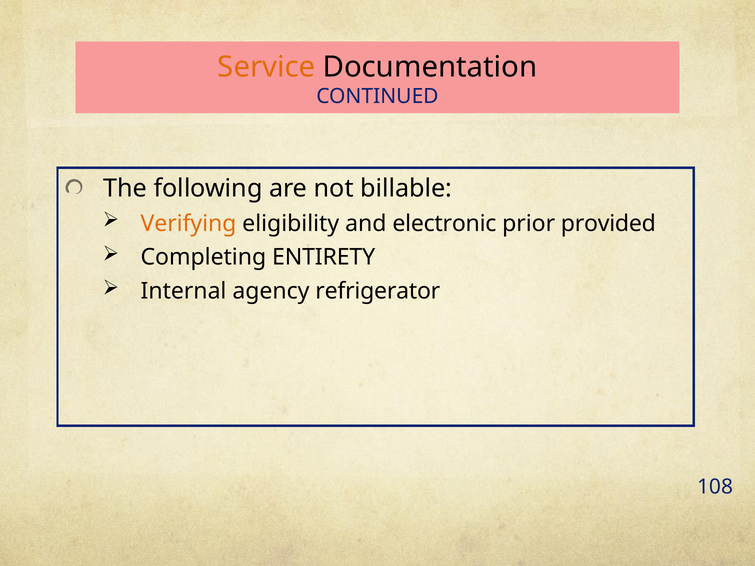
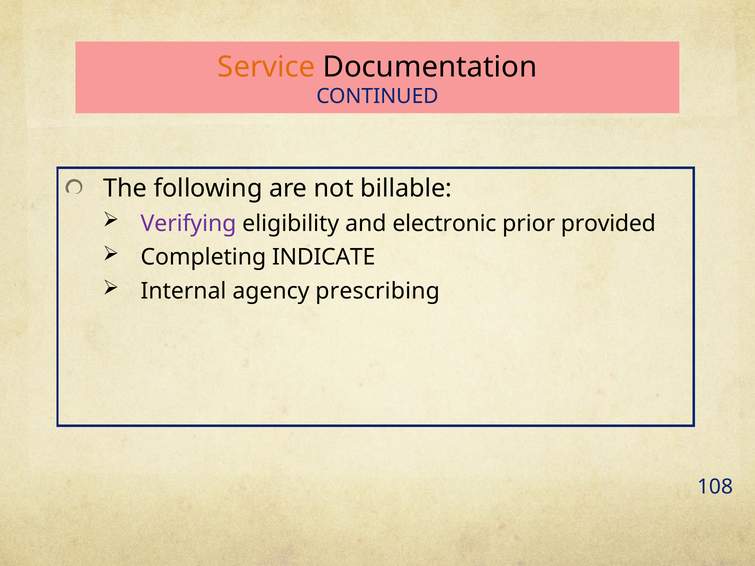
Verifying colour: orange -> purple
ENTIRETY: ENTIRETY -> INDICATE
refrigerator: refrigerator -> prescribing
